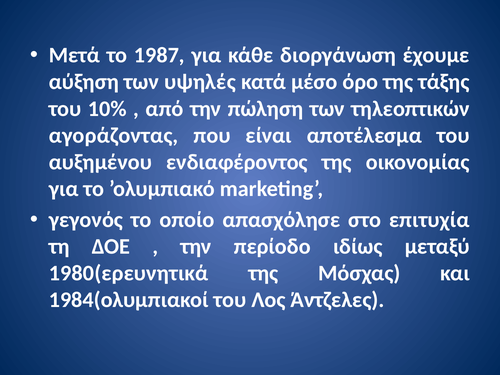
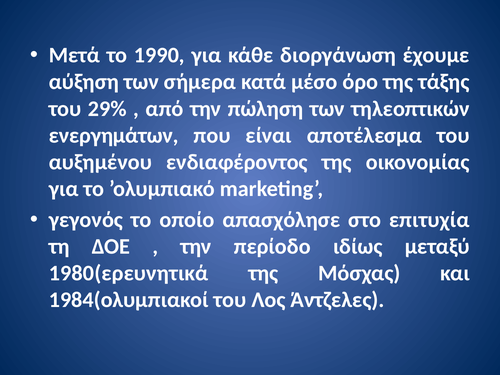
1987: 1987 -> 1990
υψηλές: υψηλές -> σήμερα
10%: 10% -> 29%
αγοράζοντας: αγοράζοντας -> ενεργημάτων
